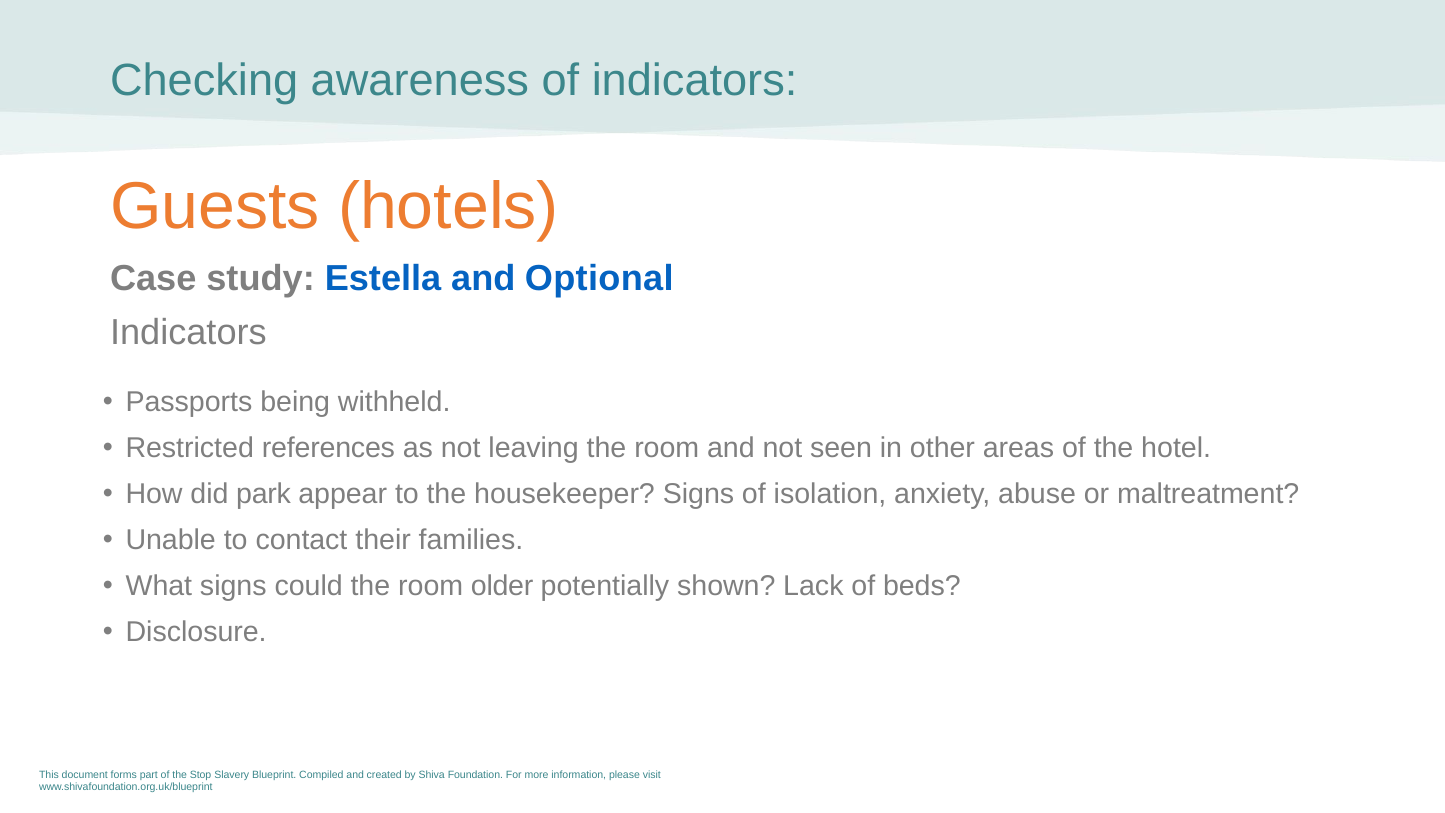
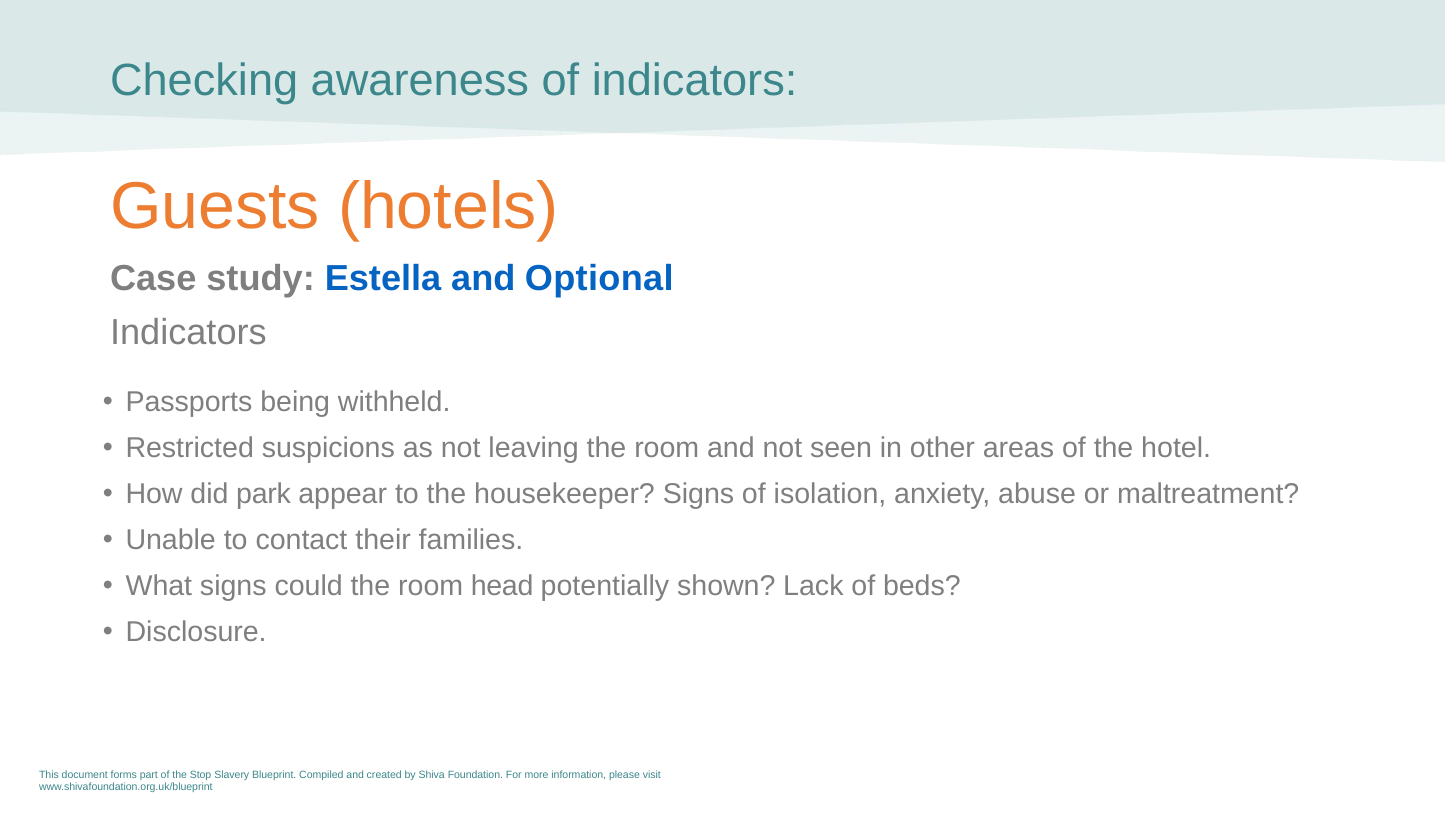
references: references -> suspicions
older: older -> head
